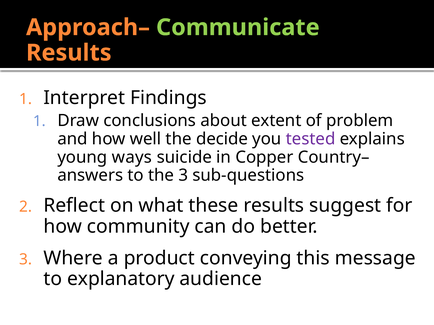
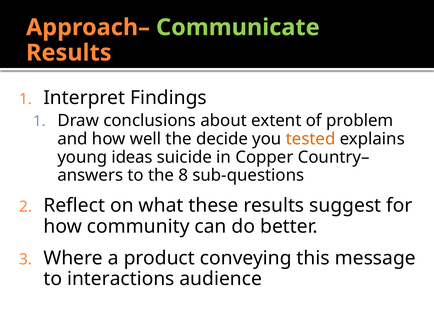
tested colour: purple -> orange
ways: ways -> ideas
the 3: 3 -> 8
explanatory: explanatory -> interactions
